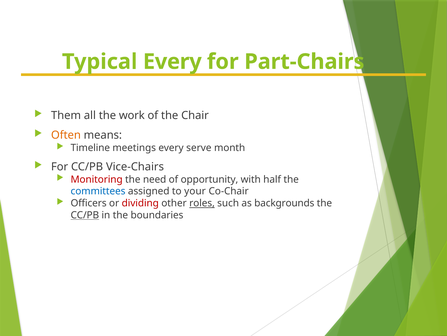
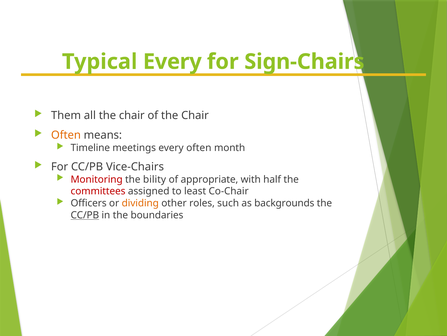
Part-Chairs: Part-Chairs -> Sign-Chairs
all the work: work -> chair
every serve: serve -> often
need: need -> bility
opportunity: opportunity -> appropriate
committees colour: blue -> red
your: your -> least
dividing colour: red -> orange
roles underline: present -> none
